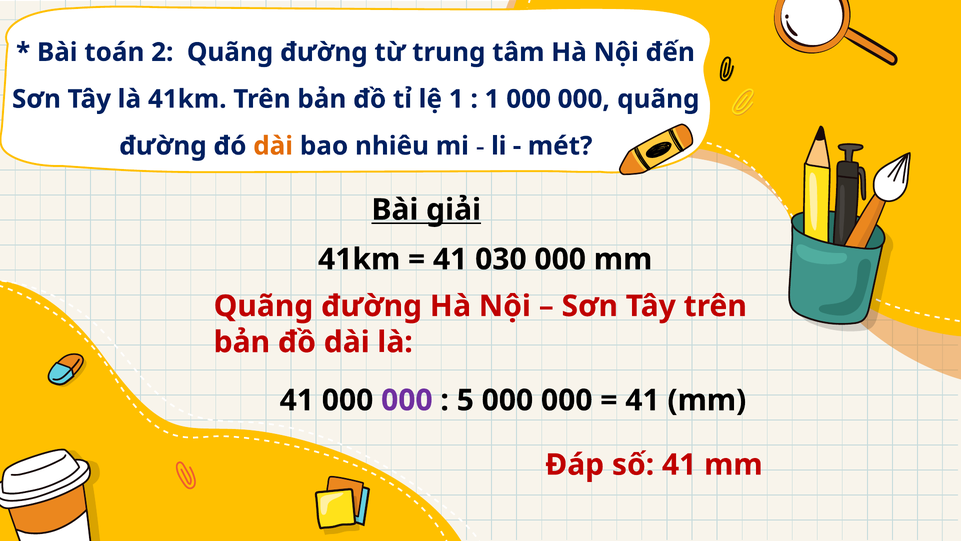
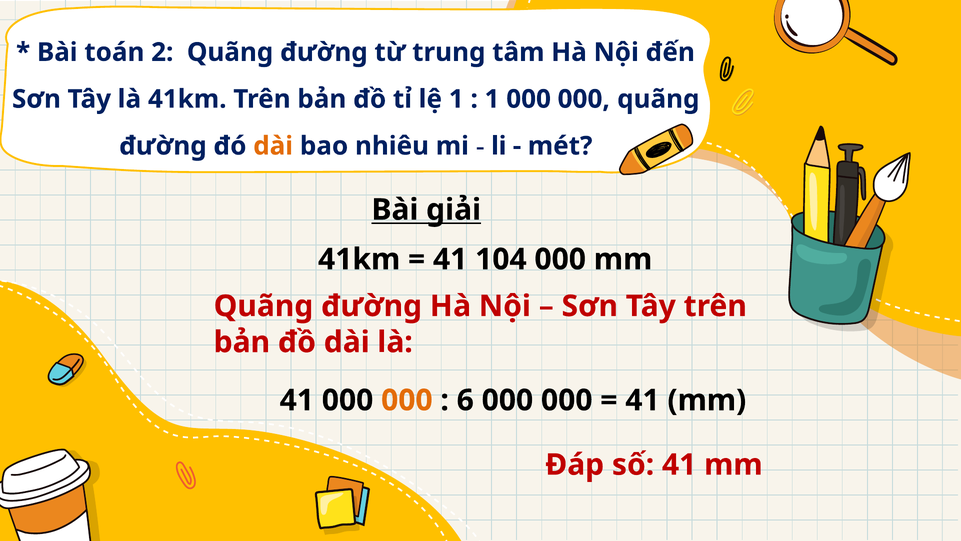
030: 030 -> 104
000 at (407, 400) colour: purple -> orange
5: 5 -> 6
